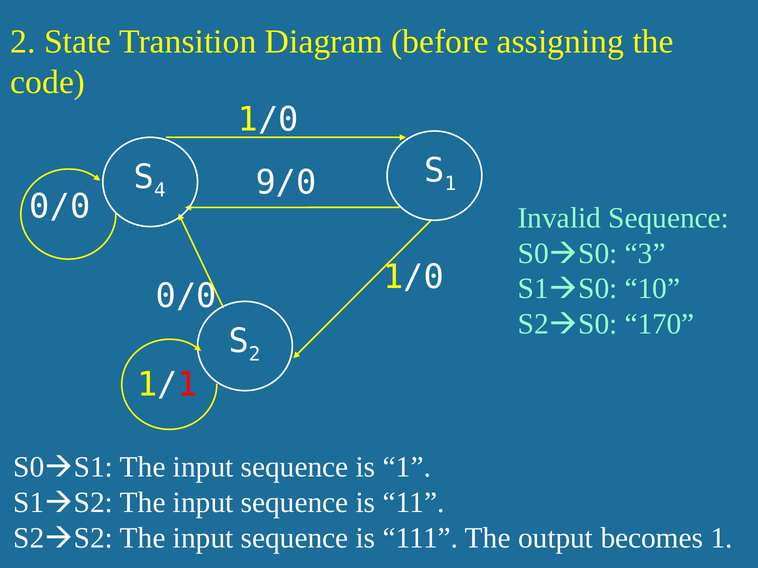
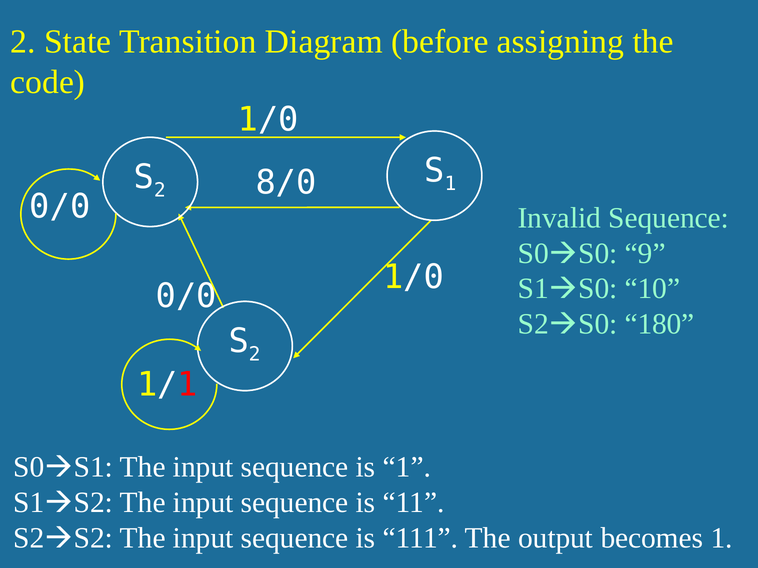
4 at (160, 190): 4 -> 2
9/0: 9/0 -> 8/0
3: 3 -> 9
170: 170 -> 180
